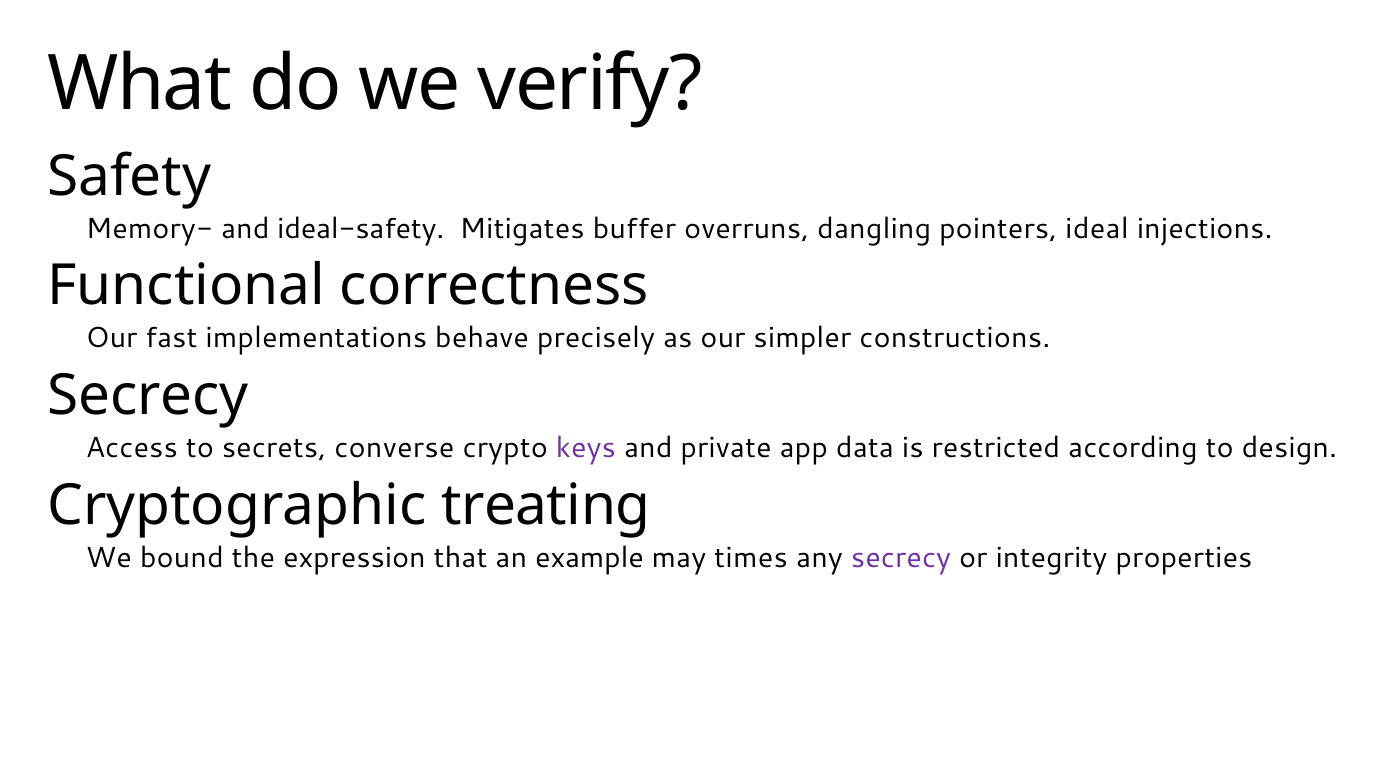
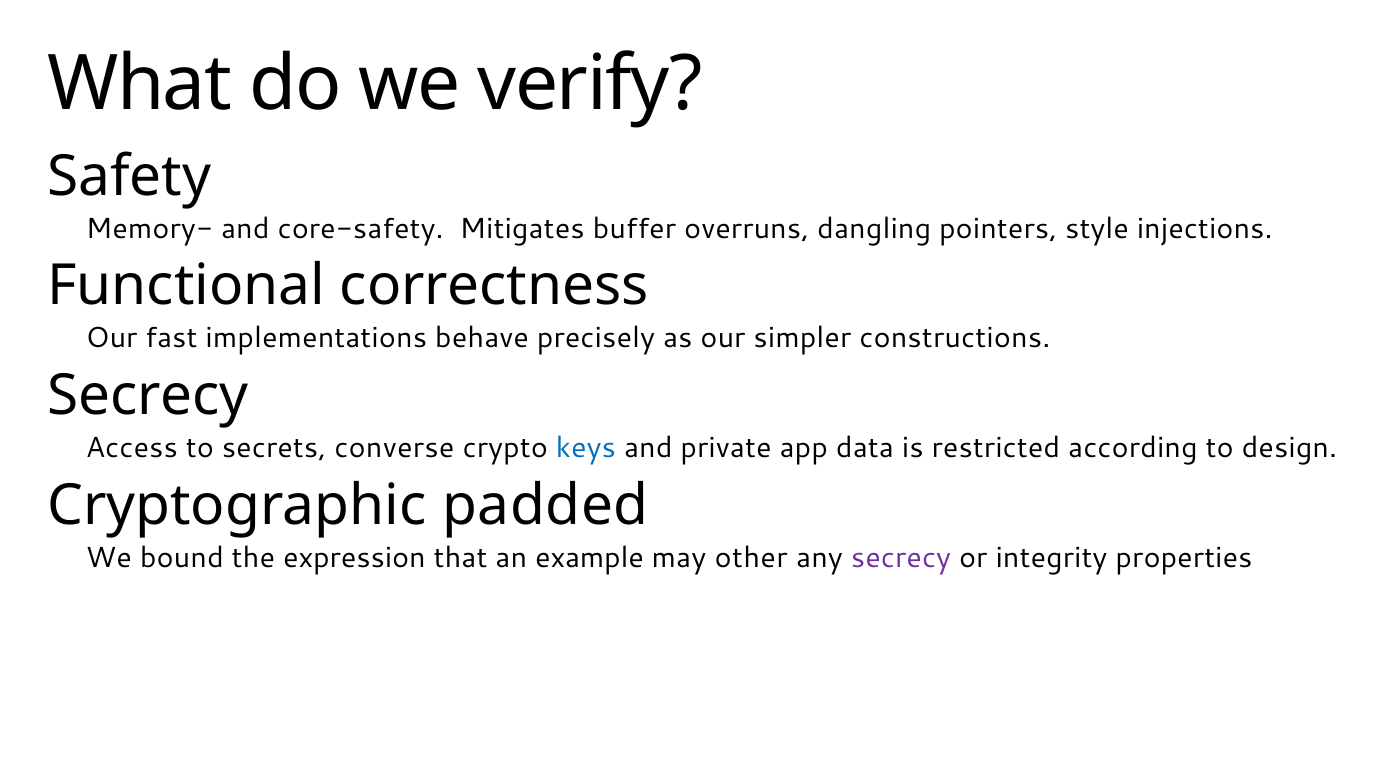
ideal-safety: ideal-safety -> core-safety
ideal: ideal -> style
keys colour: purple -> blue
treating: treating -> padded
times: times -> other
